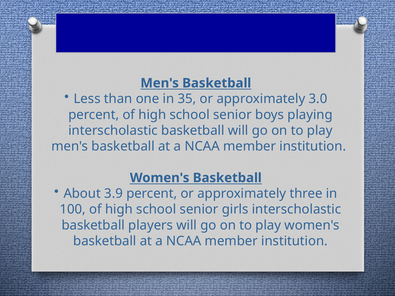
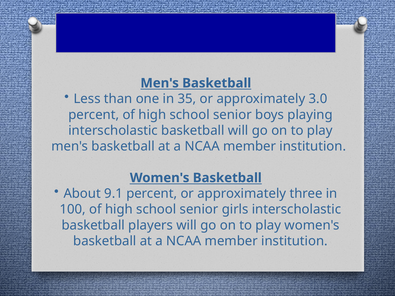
3.9: 3.9 -> 9.1
